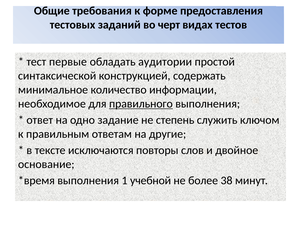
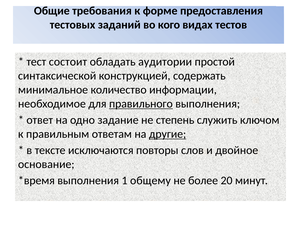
черт: черт -> кого
первые: первые -> состоит
другие underline: none -> present
учебной: учебной -> общему
38: 38 -> 20
